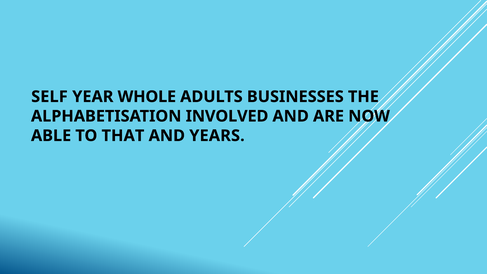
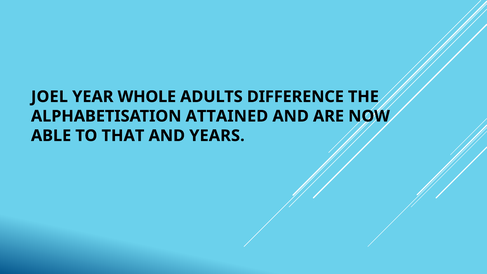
SELF: SELF -> JOEL
BUSINESSES: BUSINESSES -> DIFFERENCE
INVOLVED: INVOLVED -> ATTAINED
